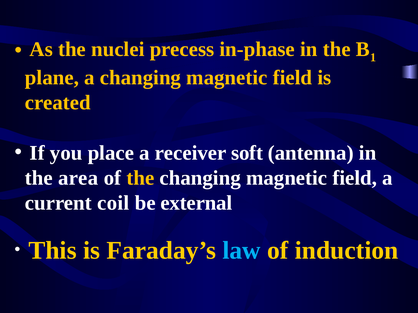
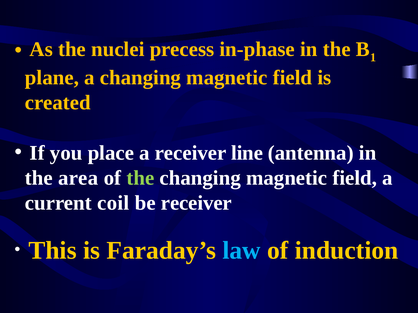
soft: soft -> line
the at (140, 178) colour: yellow -> light green
be external: external -> receiver
